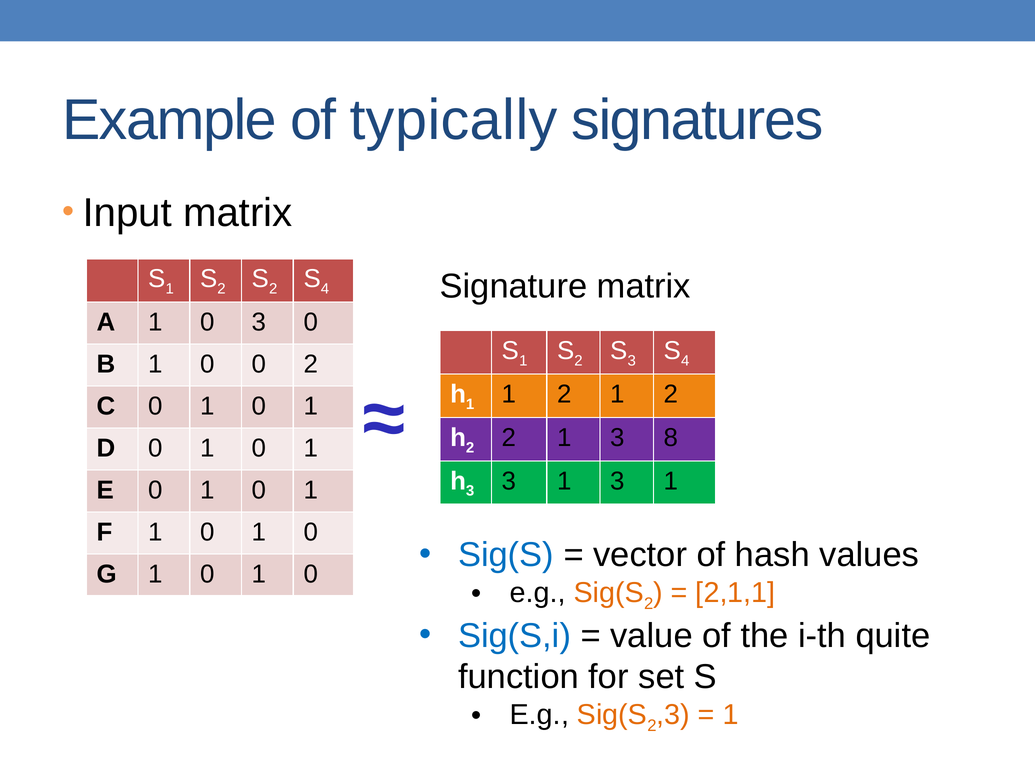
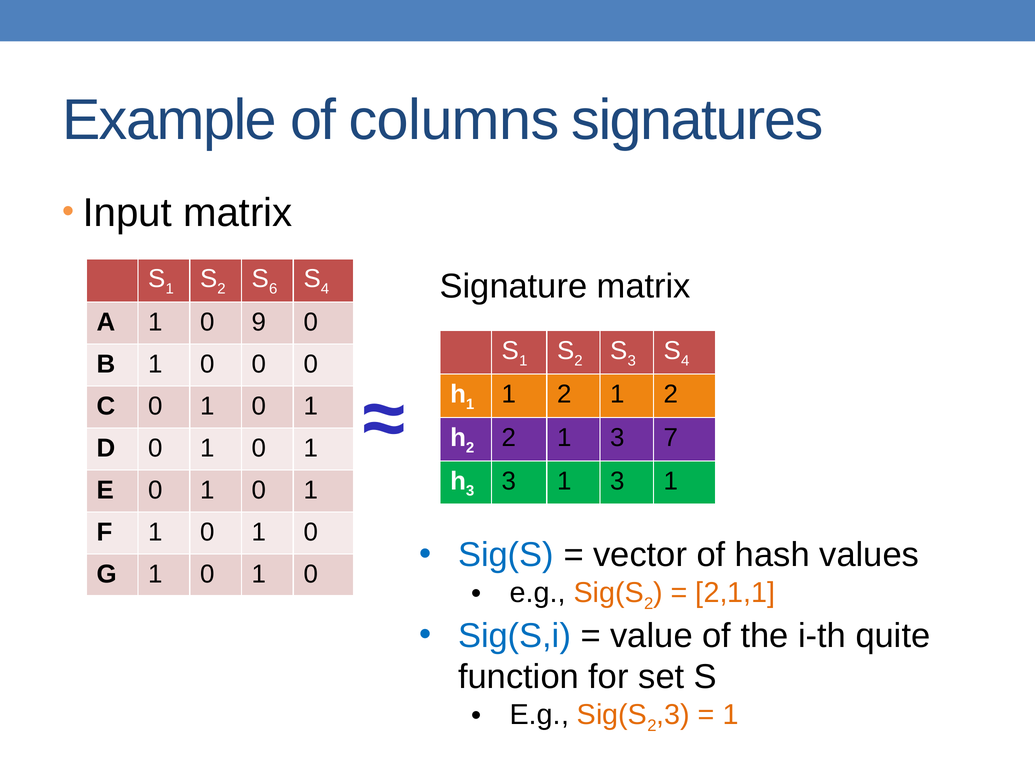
typically: typically -> columns
2 S 2: 2 -> 6
0 3: 3 -> 9
0 0 2: 2 -> 0
8: 8 -> 7
